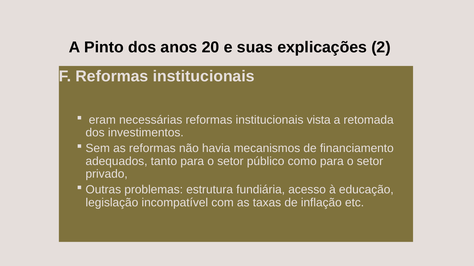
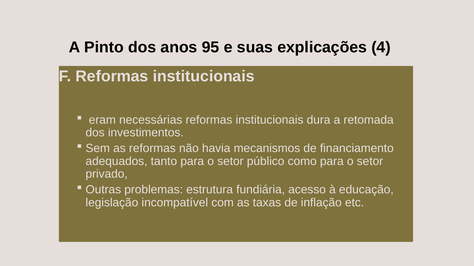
20: 20 -> 95
2: 2 -> 4
vista: vista -> dura
